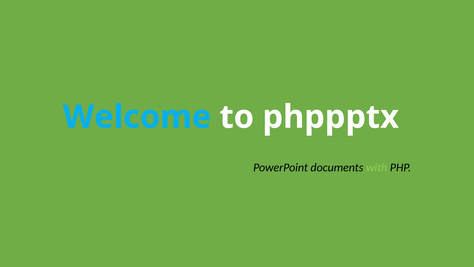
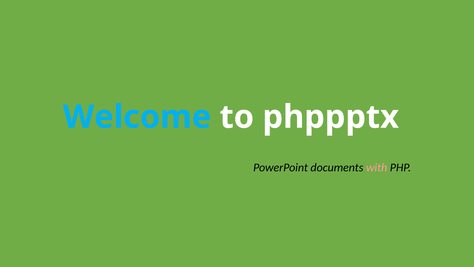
with colour: light green -> pink
